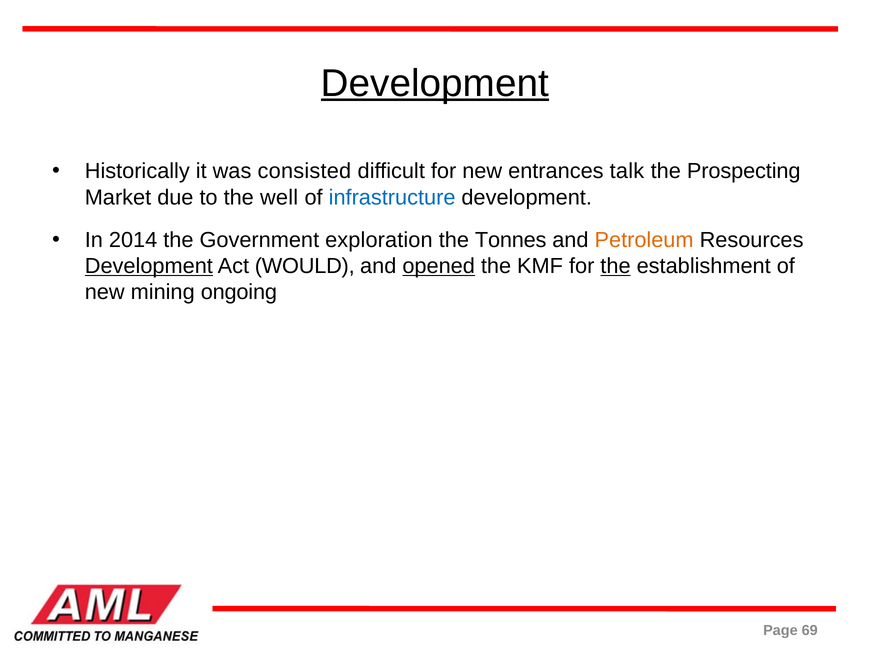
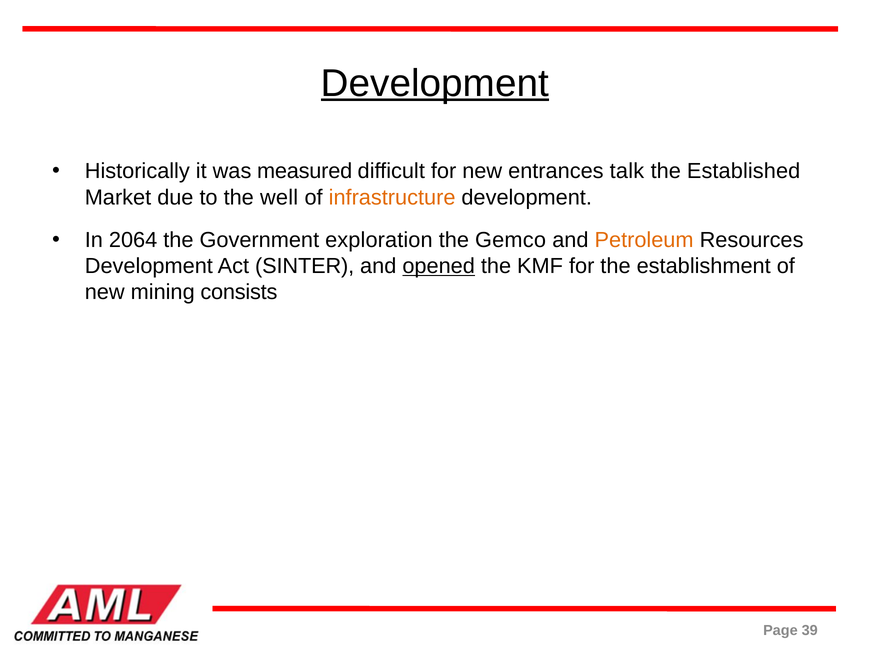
consisted: consisted -> measured
Prospecting: Prospecting -> Established
infrastructure colour: blue -> orange
2014: 2014 -> 2064
Tonnes: Tonnes -> Gemco
Development at (149, 266) underline: present -> none
WOULD: WOULD -> SINTER
the at (616, 266) underline: present -> none
ongoing: ongoing -> consists
69: 69 -> 39
